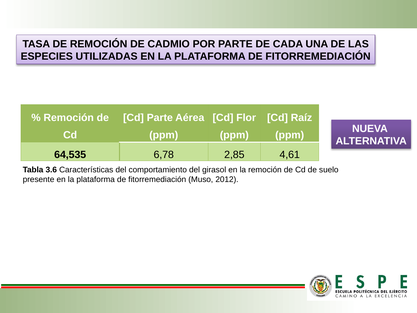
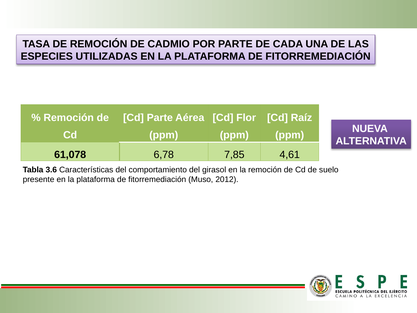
64,535: 64,535 -> 61,078
2,85: 2,85 -> 7,85
